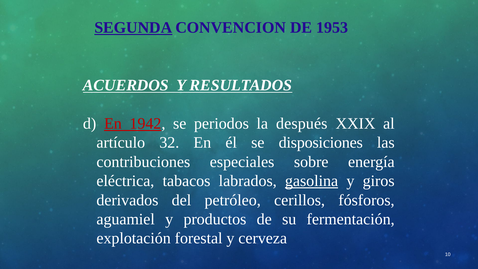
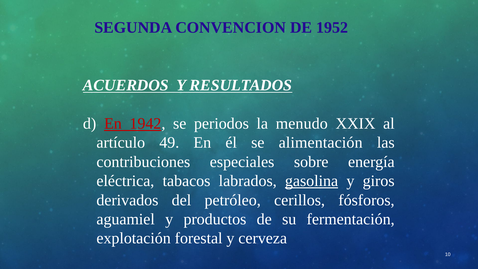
SEGUNDA underline: present -> none
1953: 1953 -> 1952
después: después -> menudo
32: 32 -> 49
disposiciones: disposiciones -> alimentación
